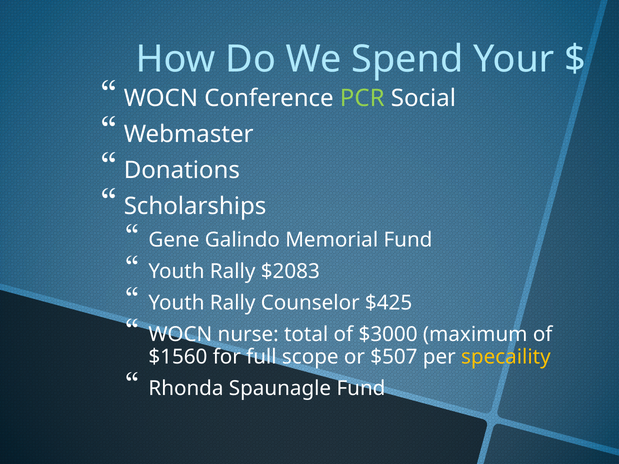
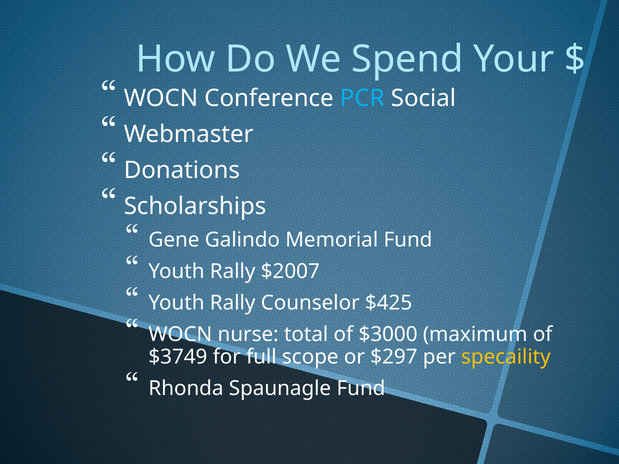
PCR colour: light green -> light blue
$2083: $2083 -> $2007
$1560: $1560 -> $3749
$507: $507 -> $297
